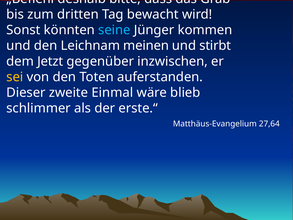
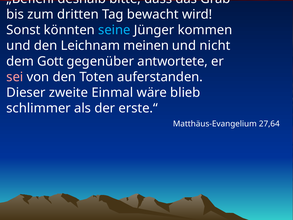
stirbt: stirbt -> nicht
Jetzt: Jetzt -> Gott
inzwischen: inzwischen -> antwortete
sei colour: yellow -> pink
